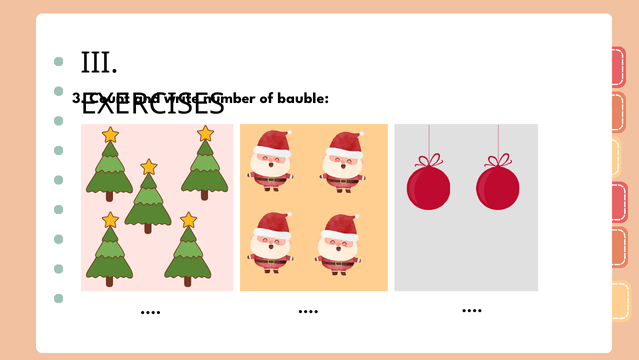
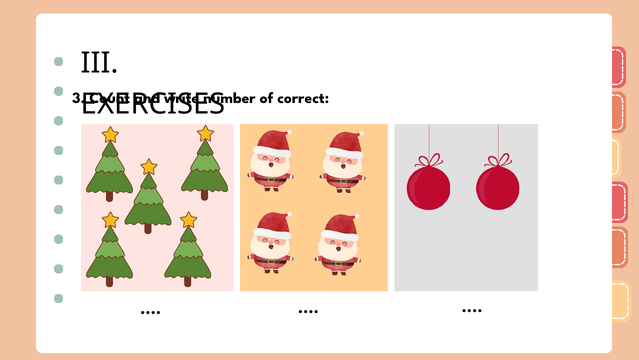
bauble: bauble -> correct
